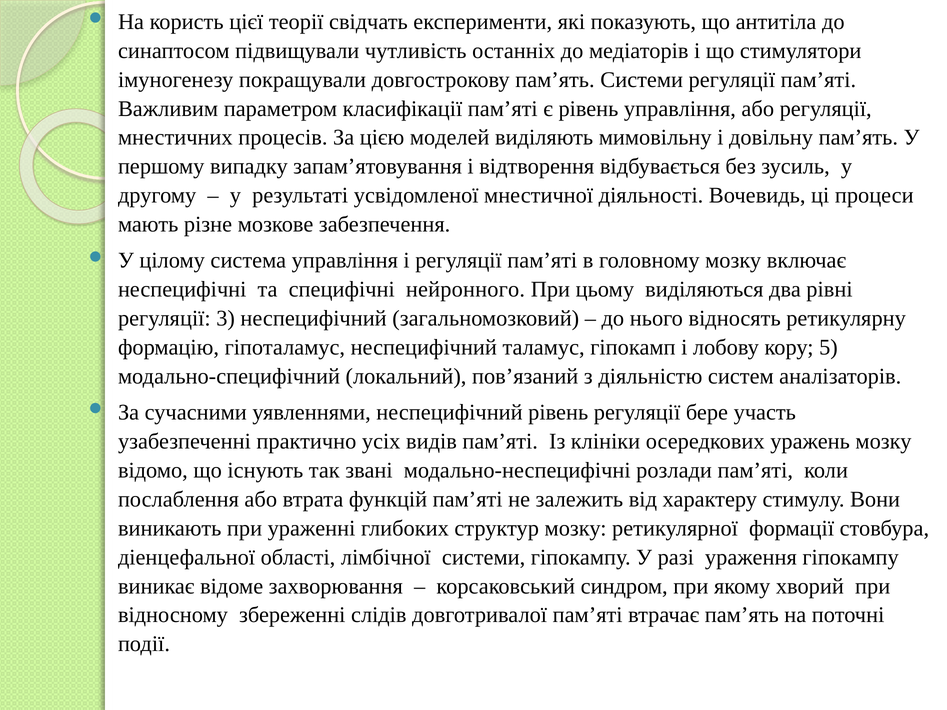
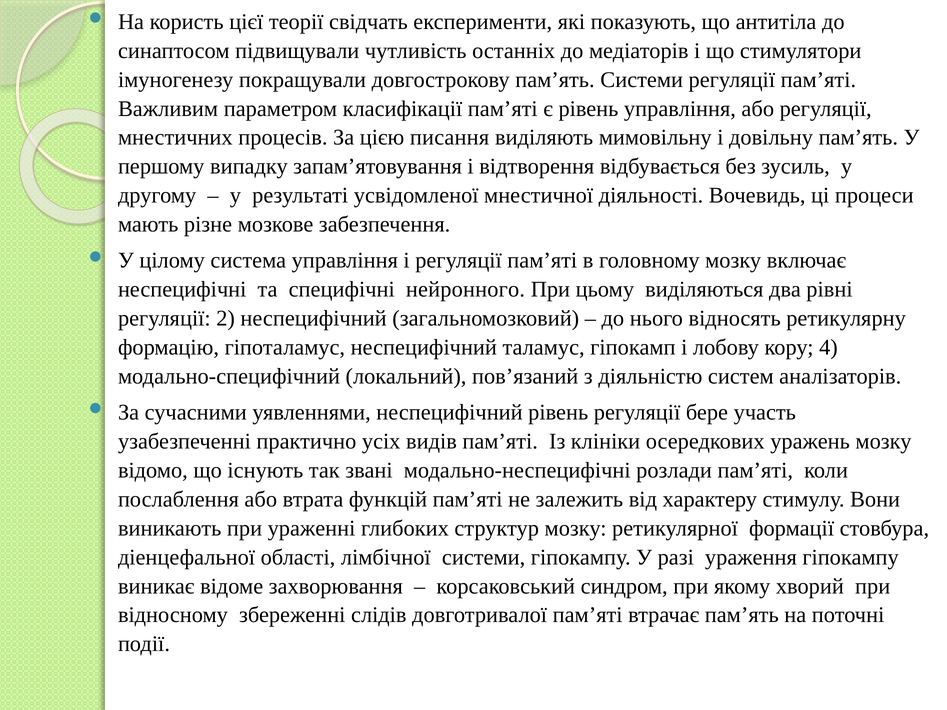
моделей: моделей -> писання
3: 3 -> 2
5: 5 -> 4
